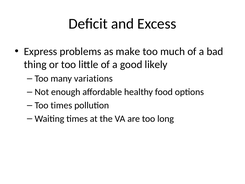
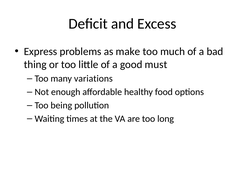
likely: likely -> must
Too times: times -> being
